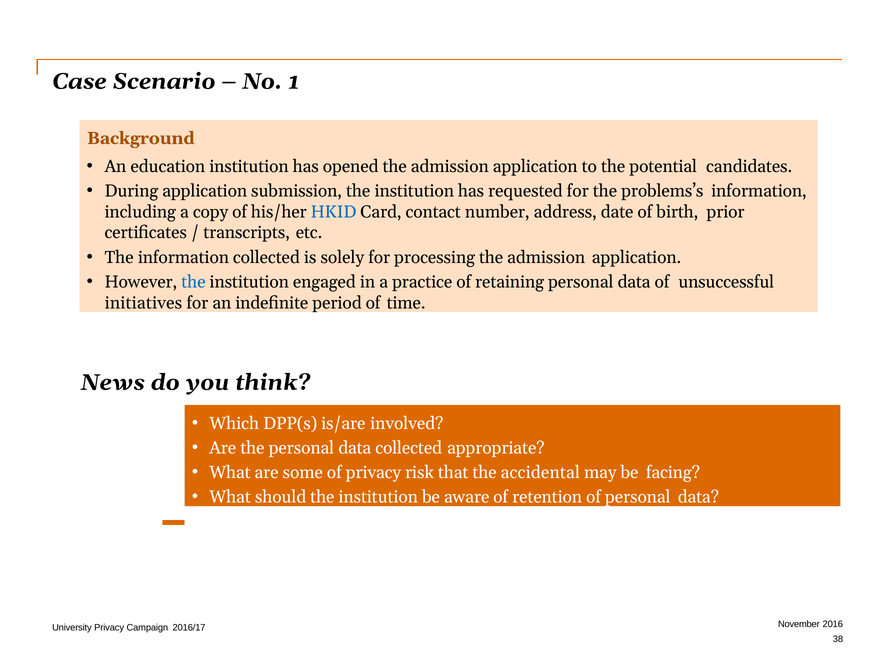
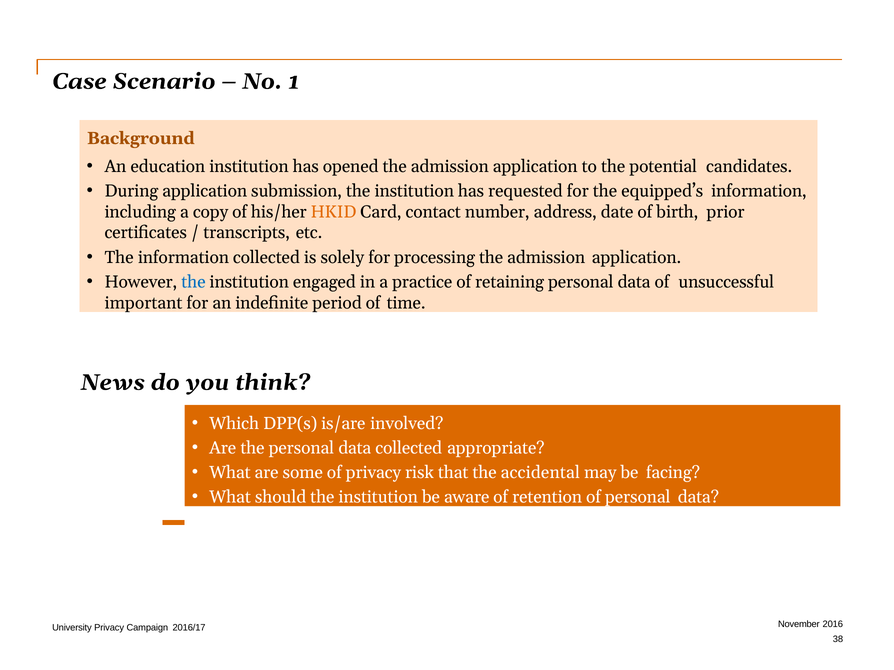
problems’s: problems’s -> equipped’s
HKID colour: blue -> orange
initiatives: initiatives -> important
